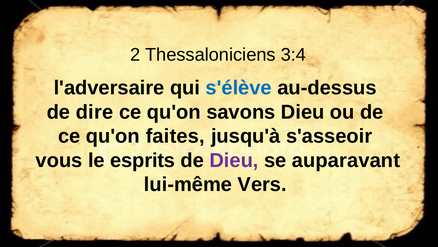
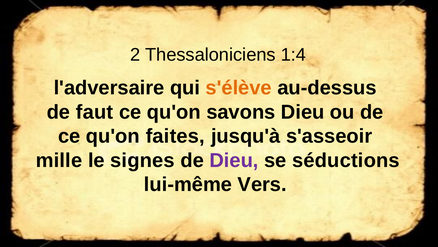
3:4: 3:4 -> 1:4
s'élève colour: blue -> orange
dire: dire -> faut
vous: vous -> mille
esprits: esprits -> signes
auparavant: auparavant -> séductions
